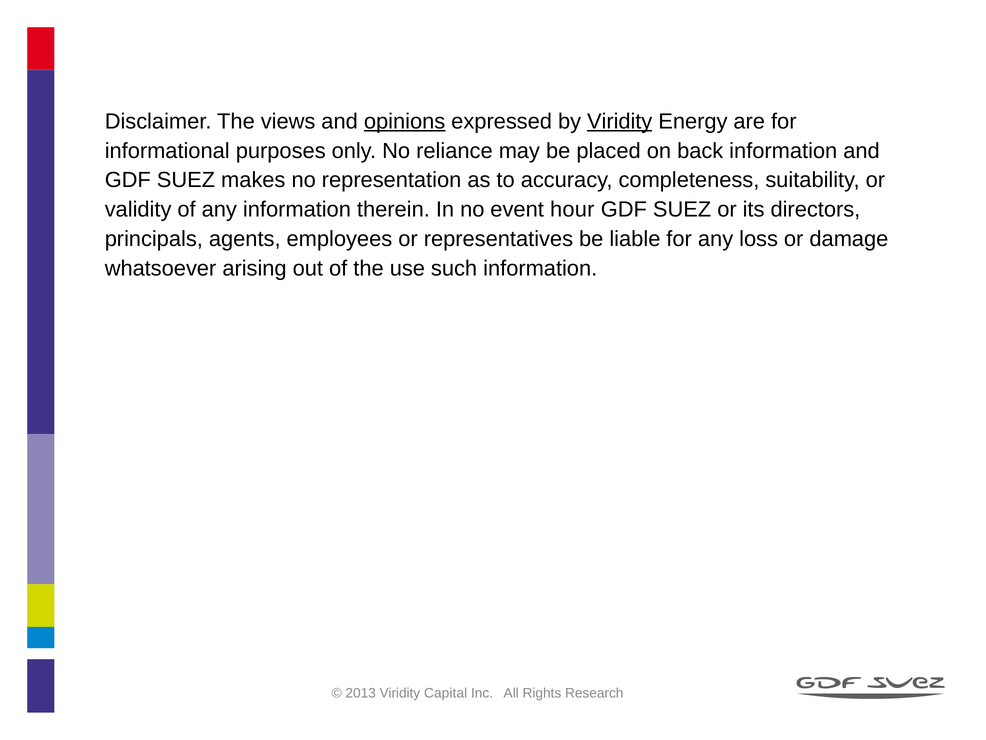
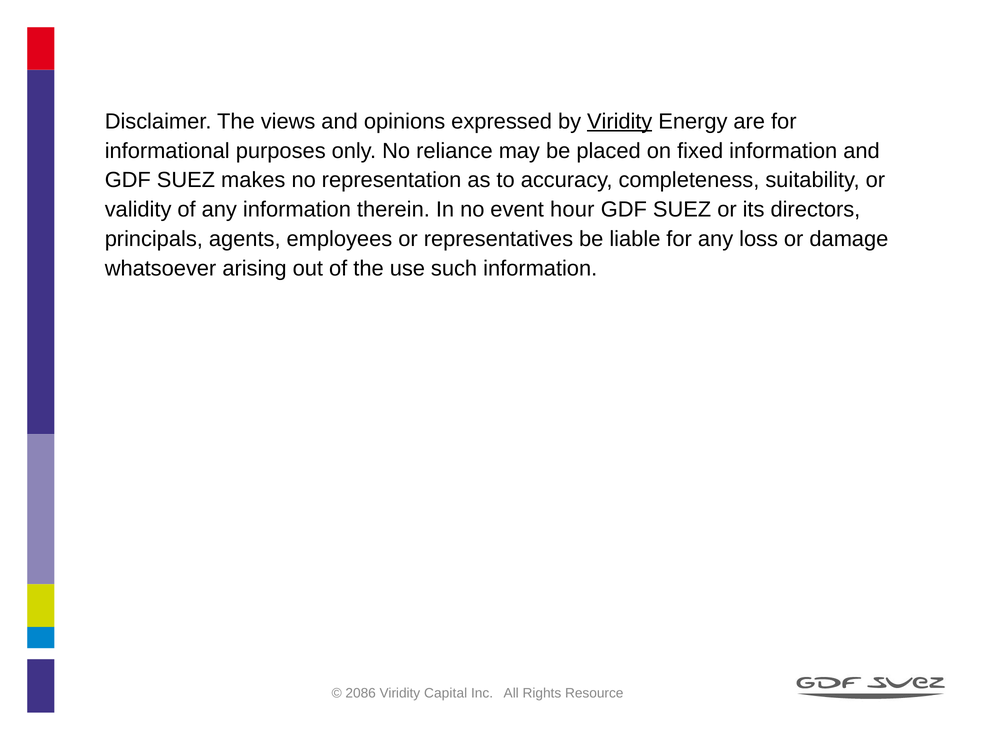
opinions underline: present -> none
back: back -> fixed
2013: 2013 -> 2086
Research: Research -> Resource
